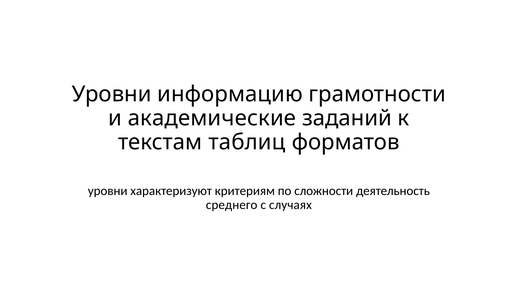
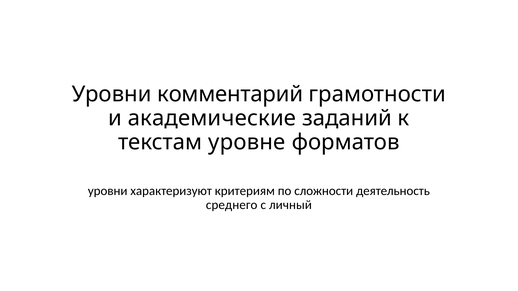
информацию: информацию -> комментарий
таблиц: таблиц -> уровне
случаях: случаях -> личный
